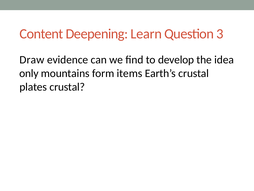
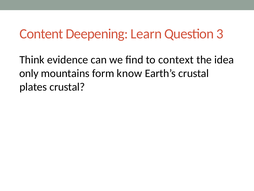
Draw: Draw -> Think
develop: develop -> context
items: items -> know
